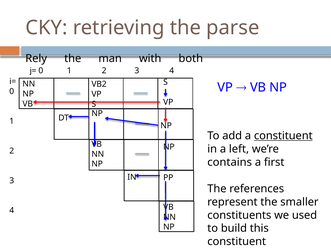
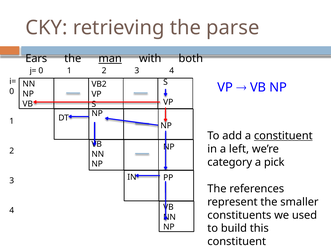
Rely: Rely -> Ears
man underline: none -> present
contains: contains -> category
first: first -> pick
